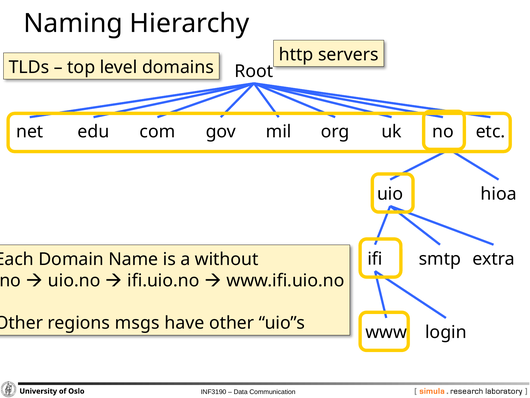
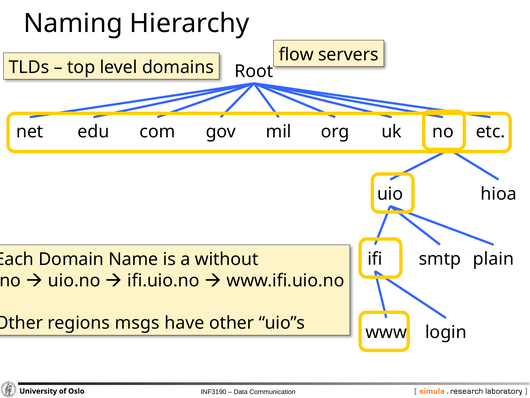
http: http -> flow
extra: extra -> plain
